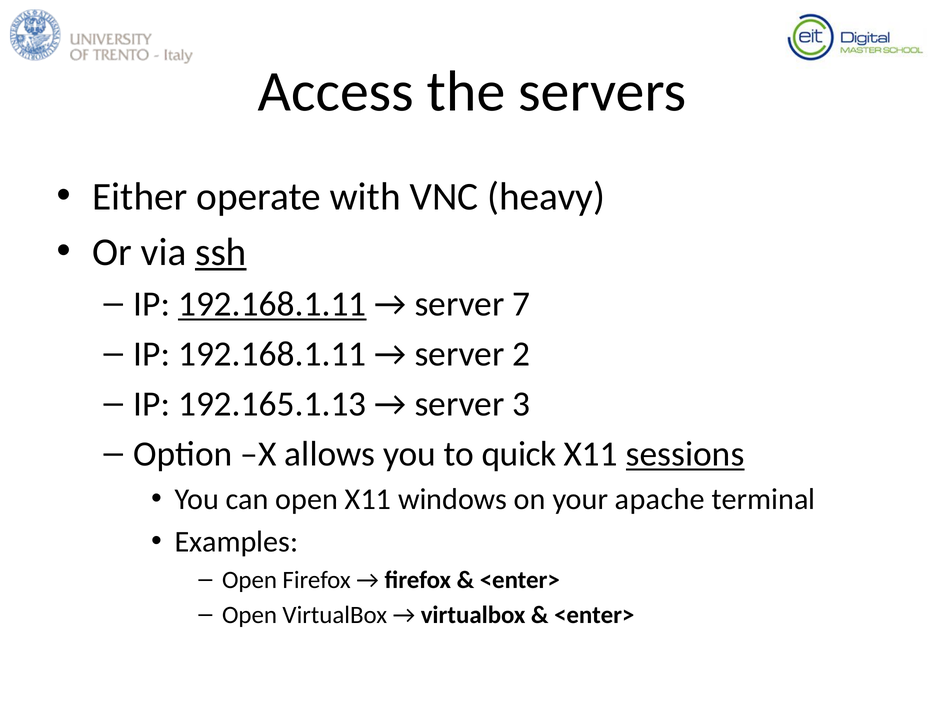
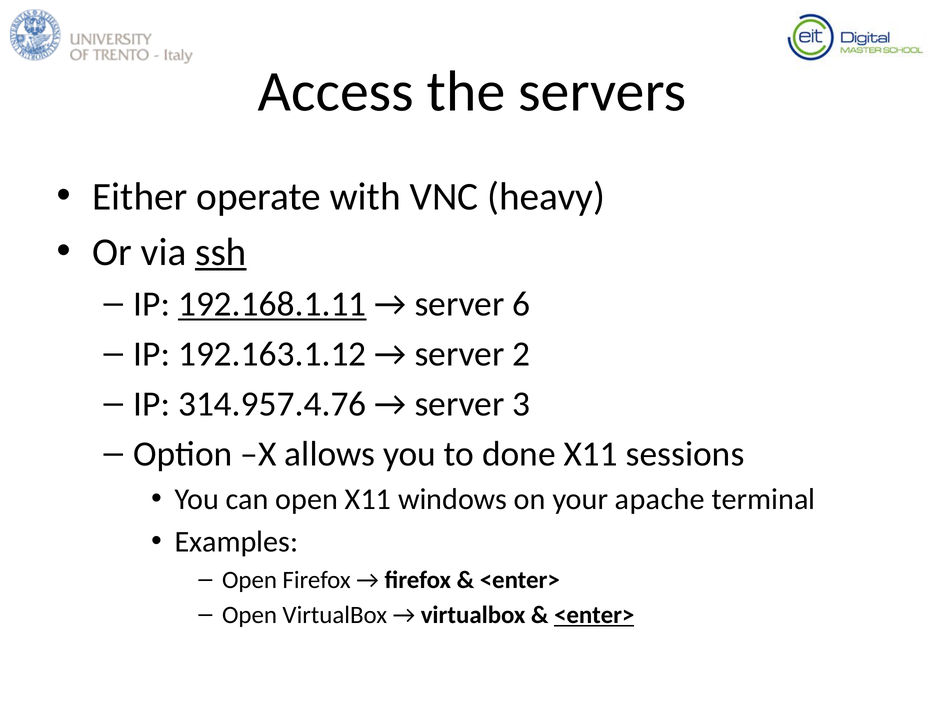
7: 7 -> 6
192.168.1.11 at (272, 354): 192.168.1.11 -> 192.163.1.12
192.165.1.13: 192.165.1.13 -> 314.957.4.76
quick: quick -> done
sessions underline: present -> none
<enter> at (594, 615) underline: none -> present
